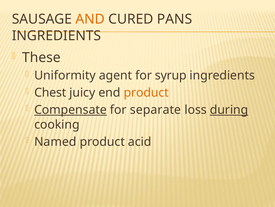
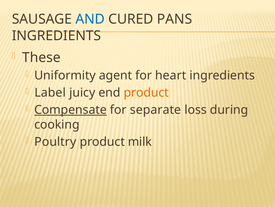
AND colour: orange -> blue
syrup: syrup -> heart
Chest: Chest -> Label
during underline: present -> none
Named: Named -> Poultry
acid: acid -> milk
